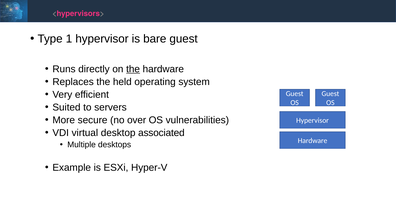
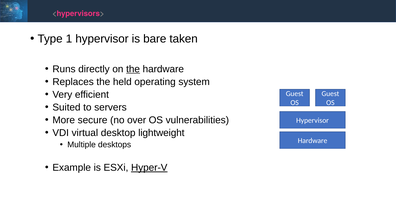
bare guest: guest -> taken
associated: associated -> lightweight
Hyper-V underline: none -> present
